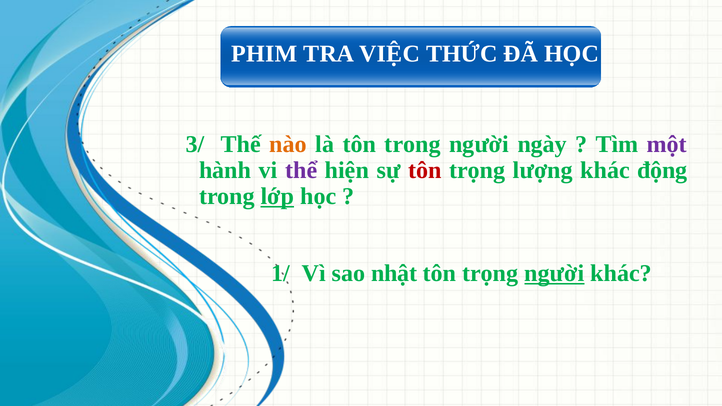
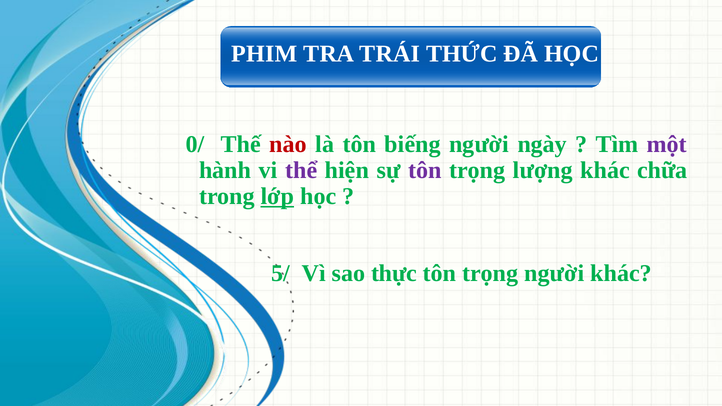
VIỆC: VIỆC -> TRÁI
3/: 3/ -> 0/
nào colour: orange -> red
tôn trong: trong -> biếng
tôn at (425, 170) colour: red -> purple
động: động -> chữa
1/: 1/ -> 5/
nhật: nhật -> thực
người at (554, 274) underline: present -> none
